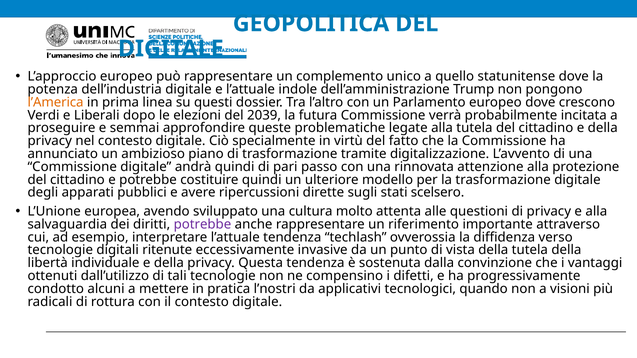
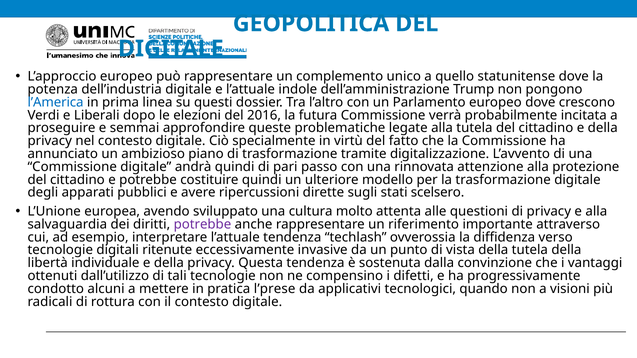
l’America colour: orange -> blue
2039: 2039 -> 2016
l’nostri: l’nostri -> l’prese
